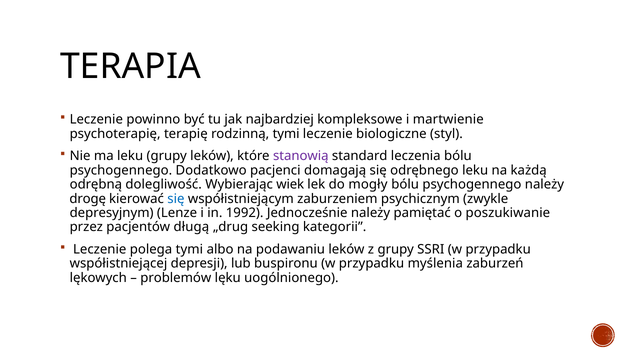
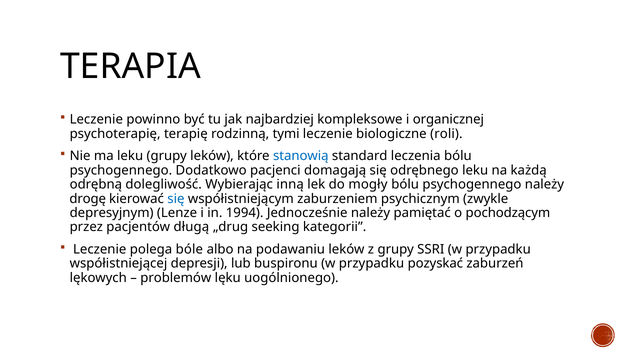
martwienie: martwienie -> organicznej
styl: styl -> roli
stanowią colour: purple -> blue
wiek: wiek -> inną
1992: 1992 -> 1994
poszukiwanie: poszukiwanie -> pochodzącym
polega tymi: tymi -> bóle
myślenia: myślenia -> pozyskać
